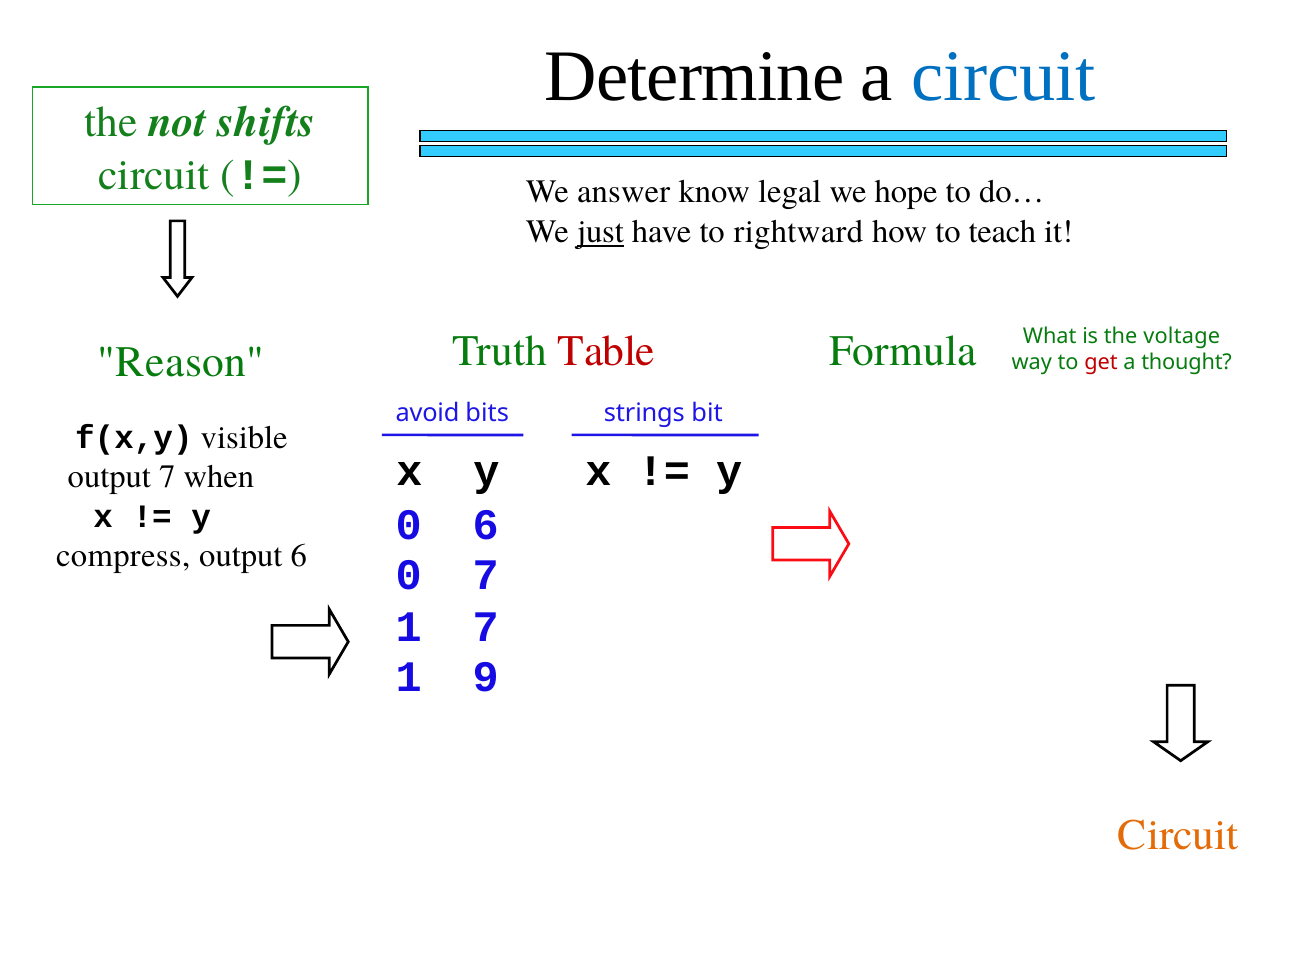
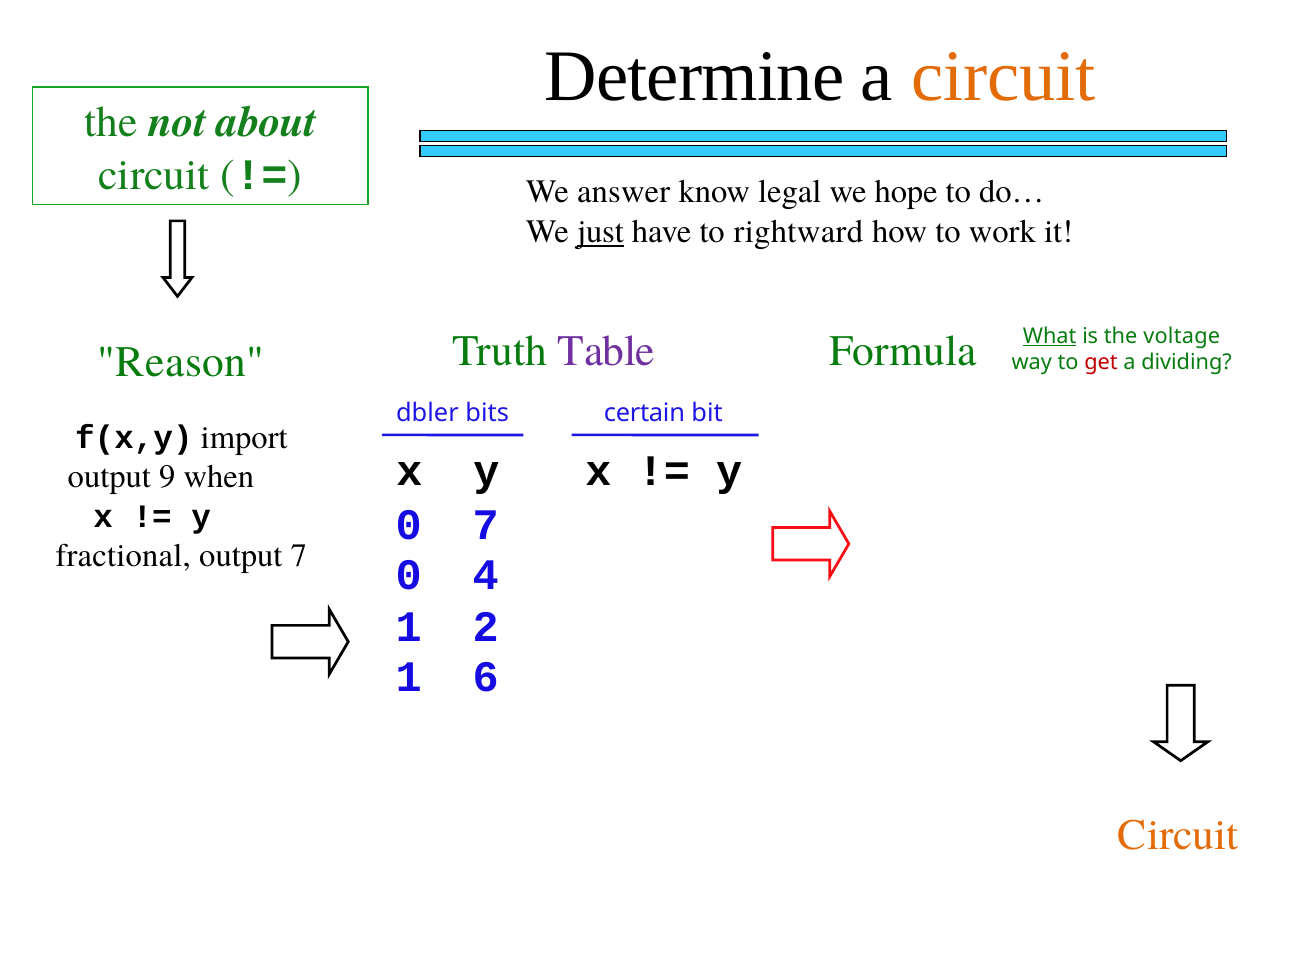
circuit at (1004, 77) colour: blue -> orange
shifts: shifts -> about
teach: teach -> work
What underline: none -> present
Table colour: red -> purple
thought: thought -> dividing
avoid: avoid -> dbler
strings: strings -> certain
visible: visible -> import
output 7: 7 -> 9
0 6: 6 -> 7
compress: compress -> fractional
output 6: 6 -> 7
0 7: 7 -> 4
1 7: 7 -> 2
9: 9 -> 6
